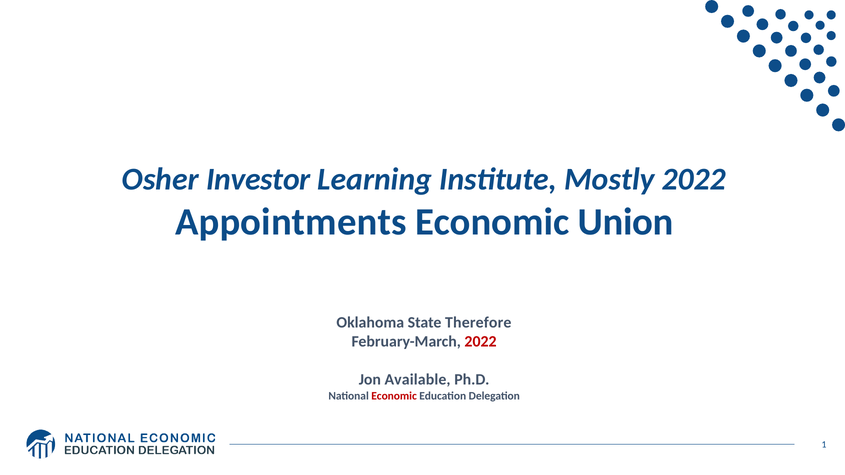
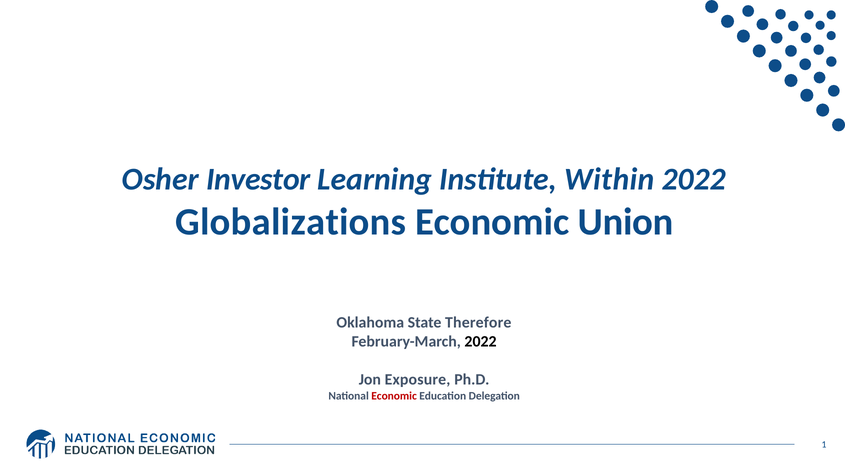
Mostly: Mostly -> Within
Appointments: Appointments -> Globalizations
2022 at (481, 342) colour: red -> black
Available: Available -> Exposure
